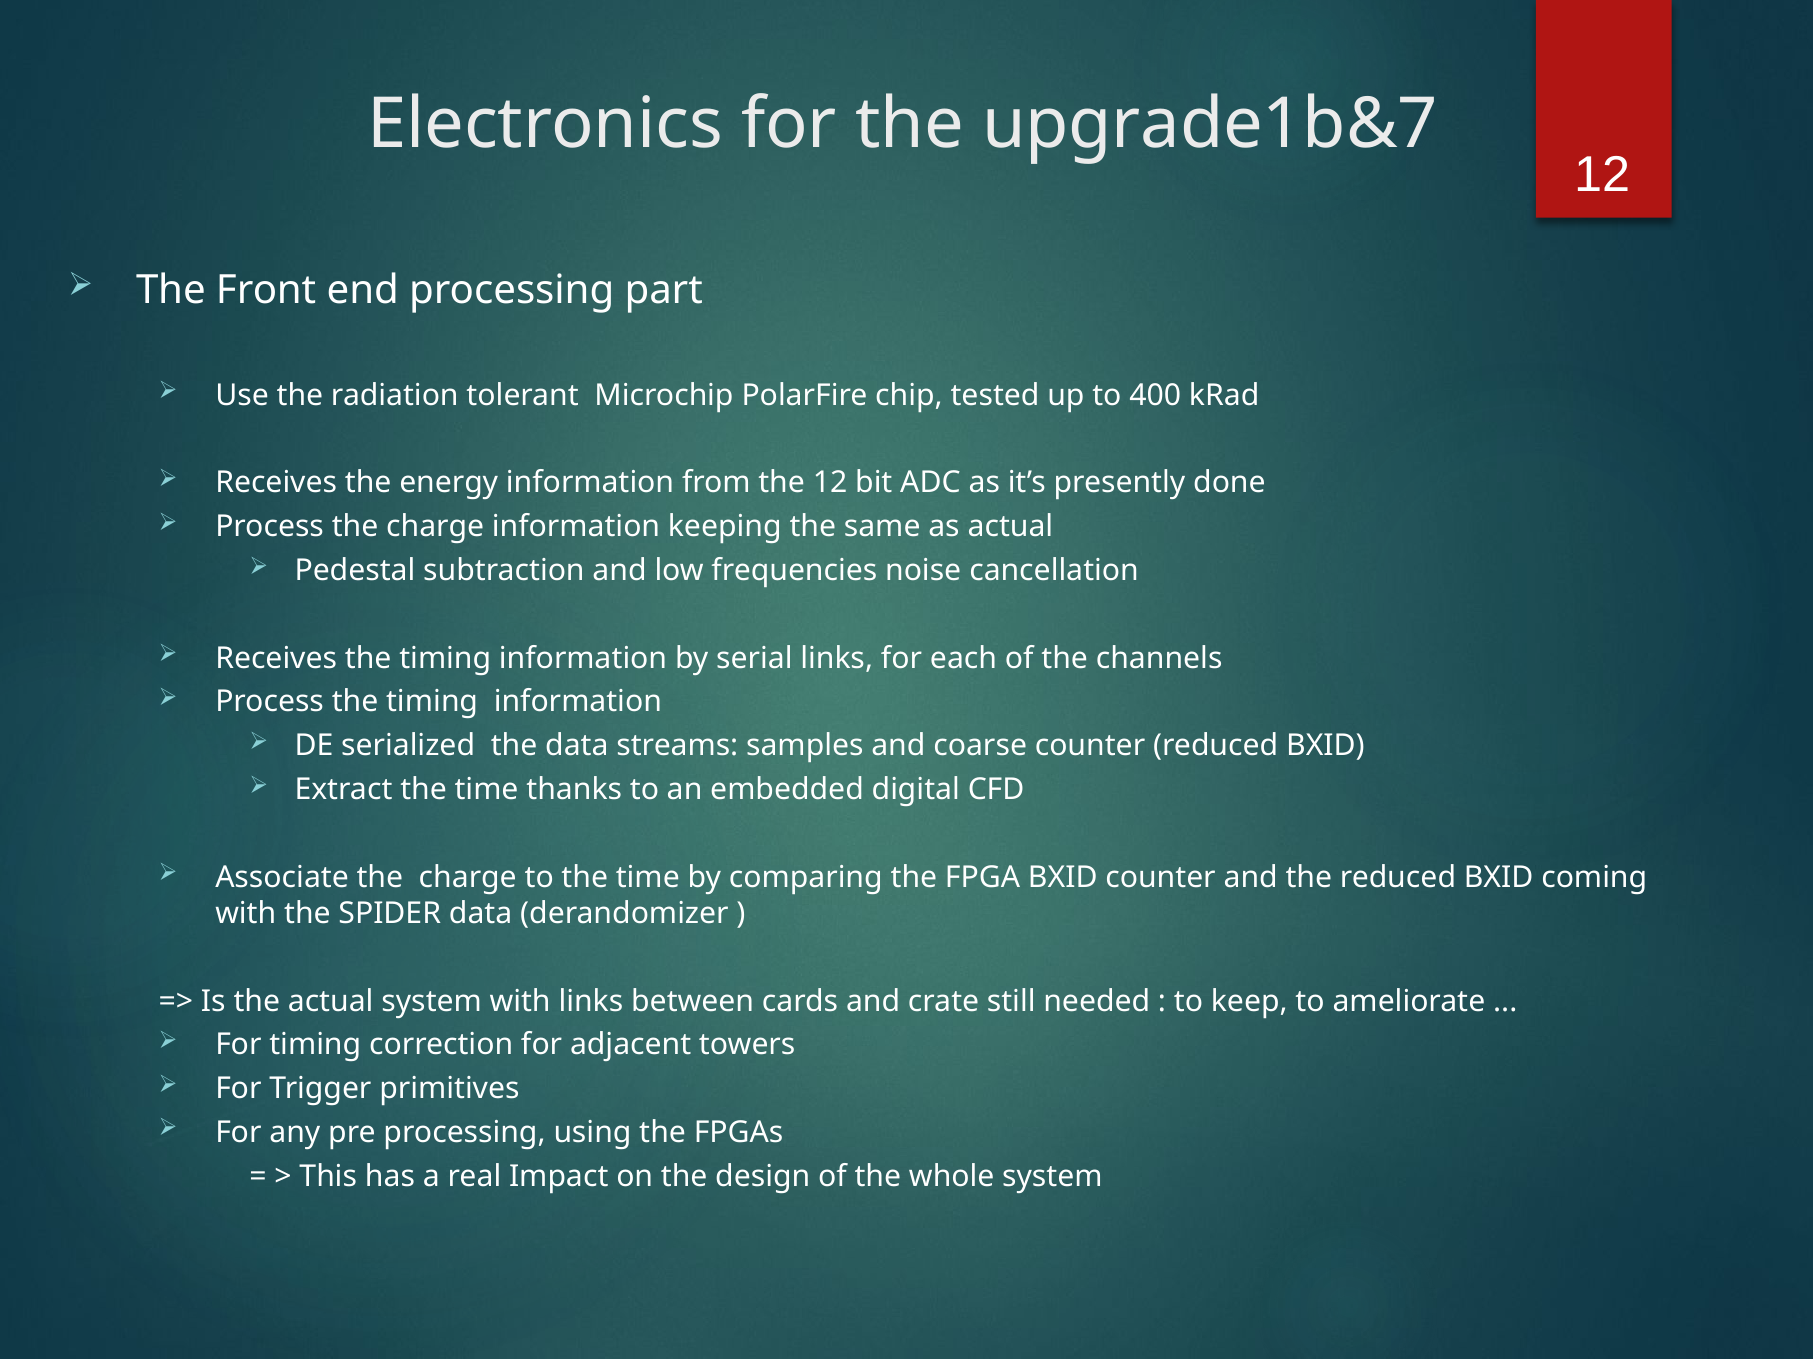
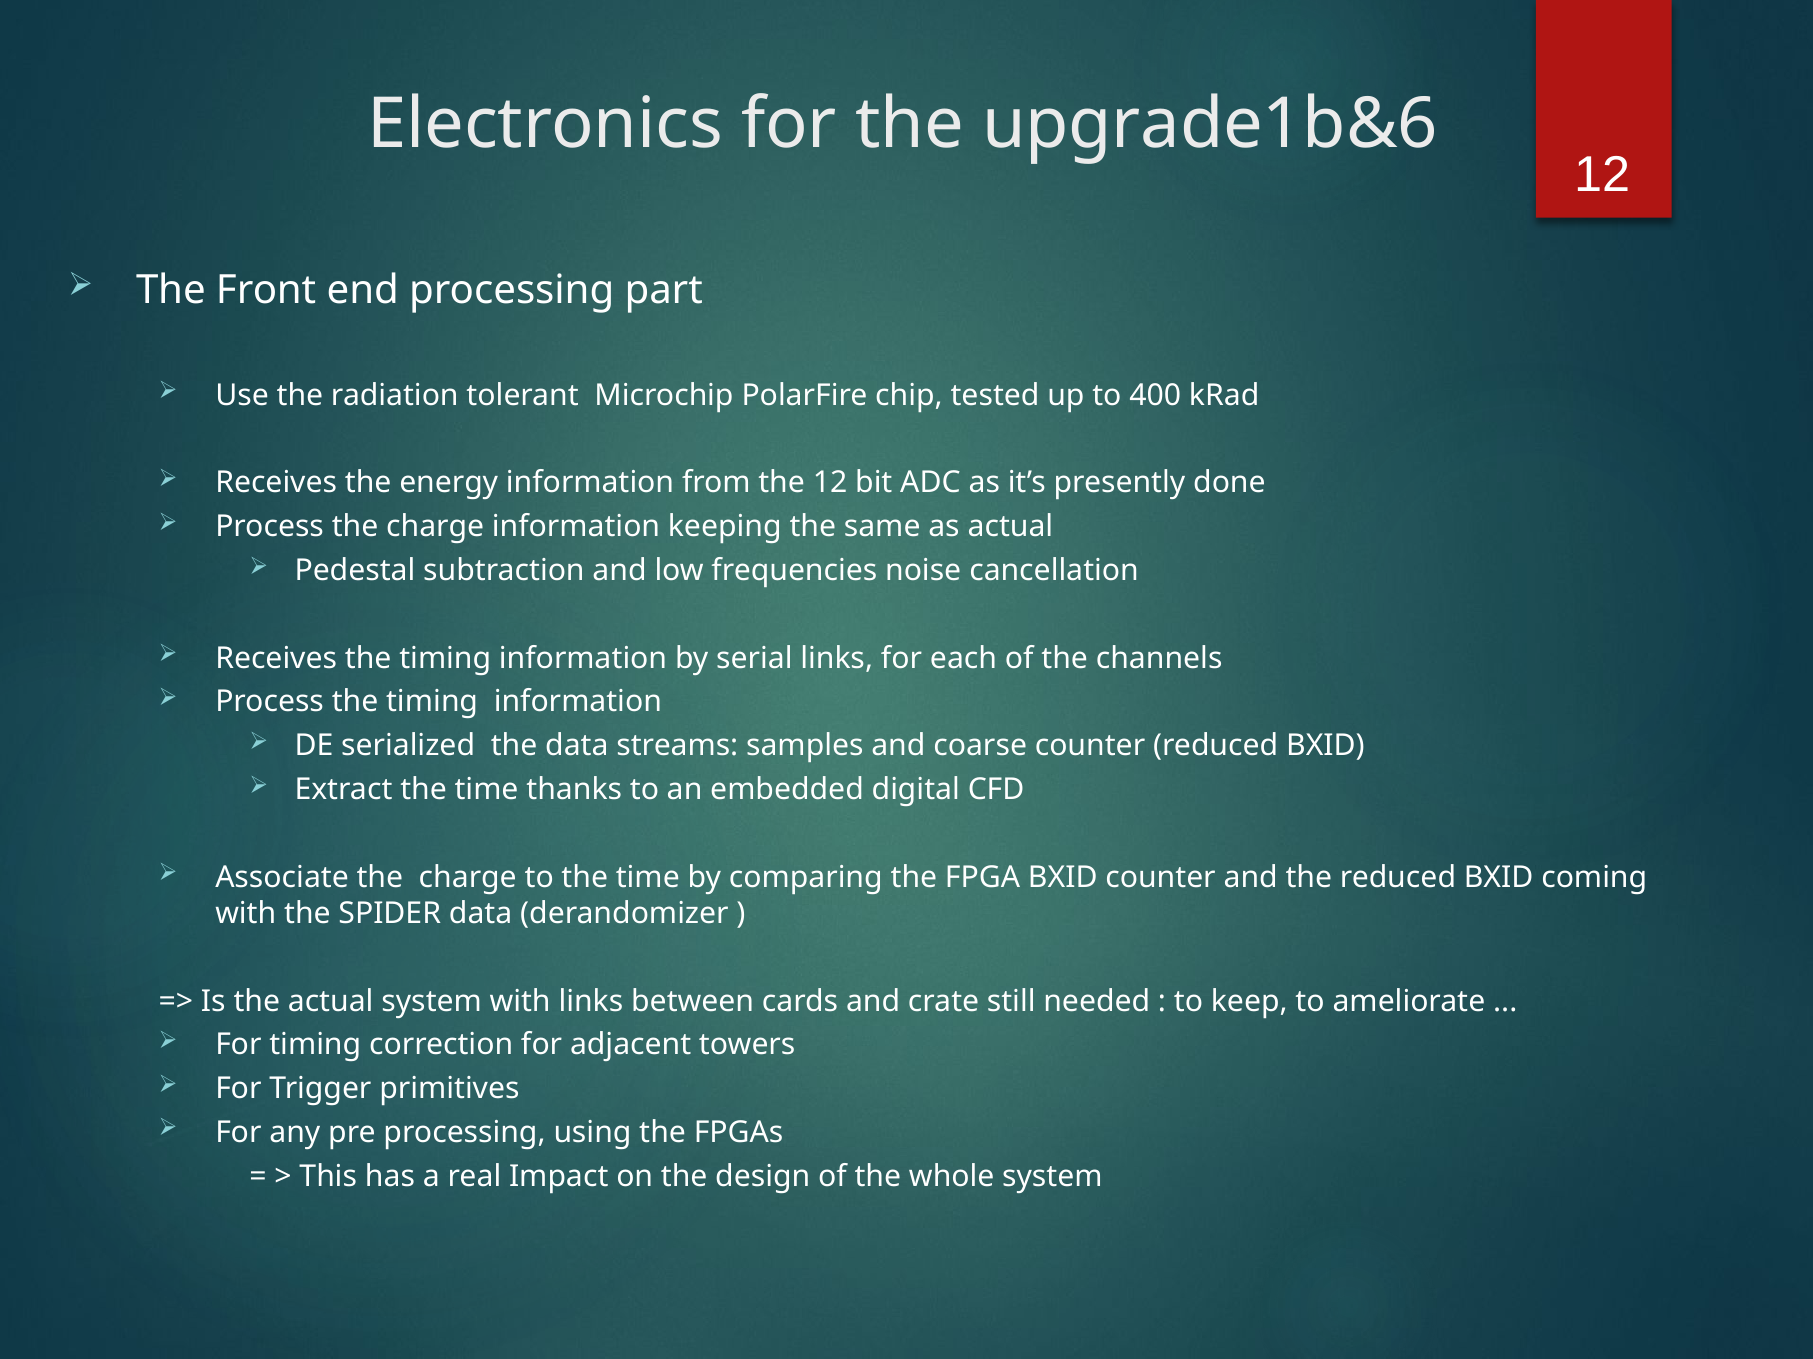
upgrade1b&7: upgrade1b&7 -> upgrade1b&6
